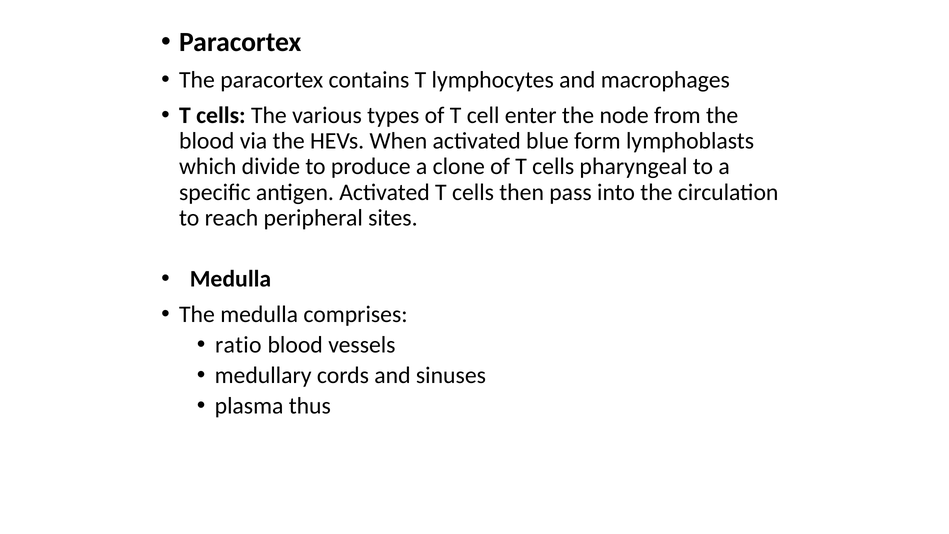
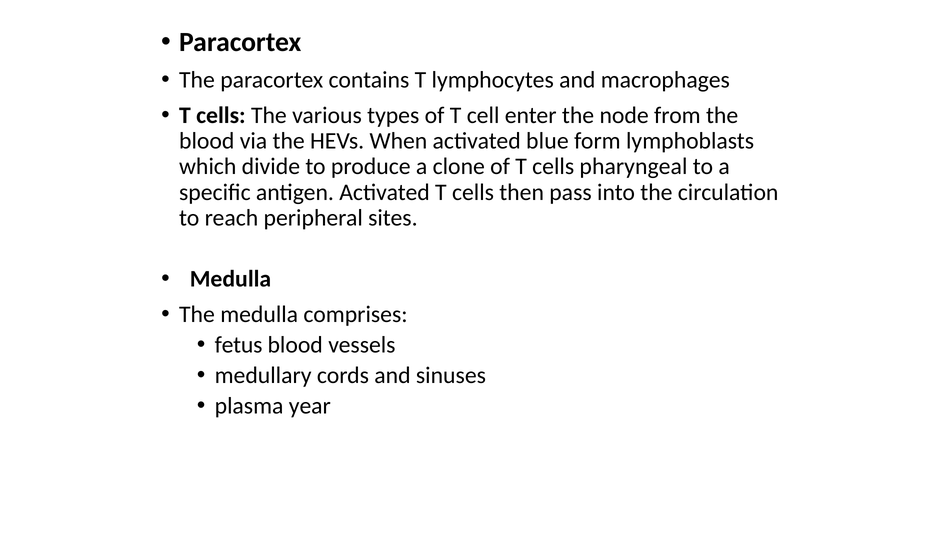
ratio: ratio -> fetus
thus: thus -> year
